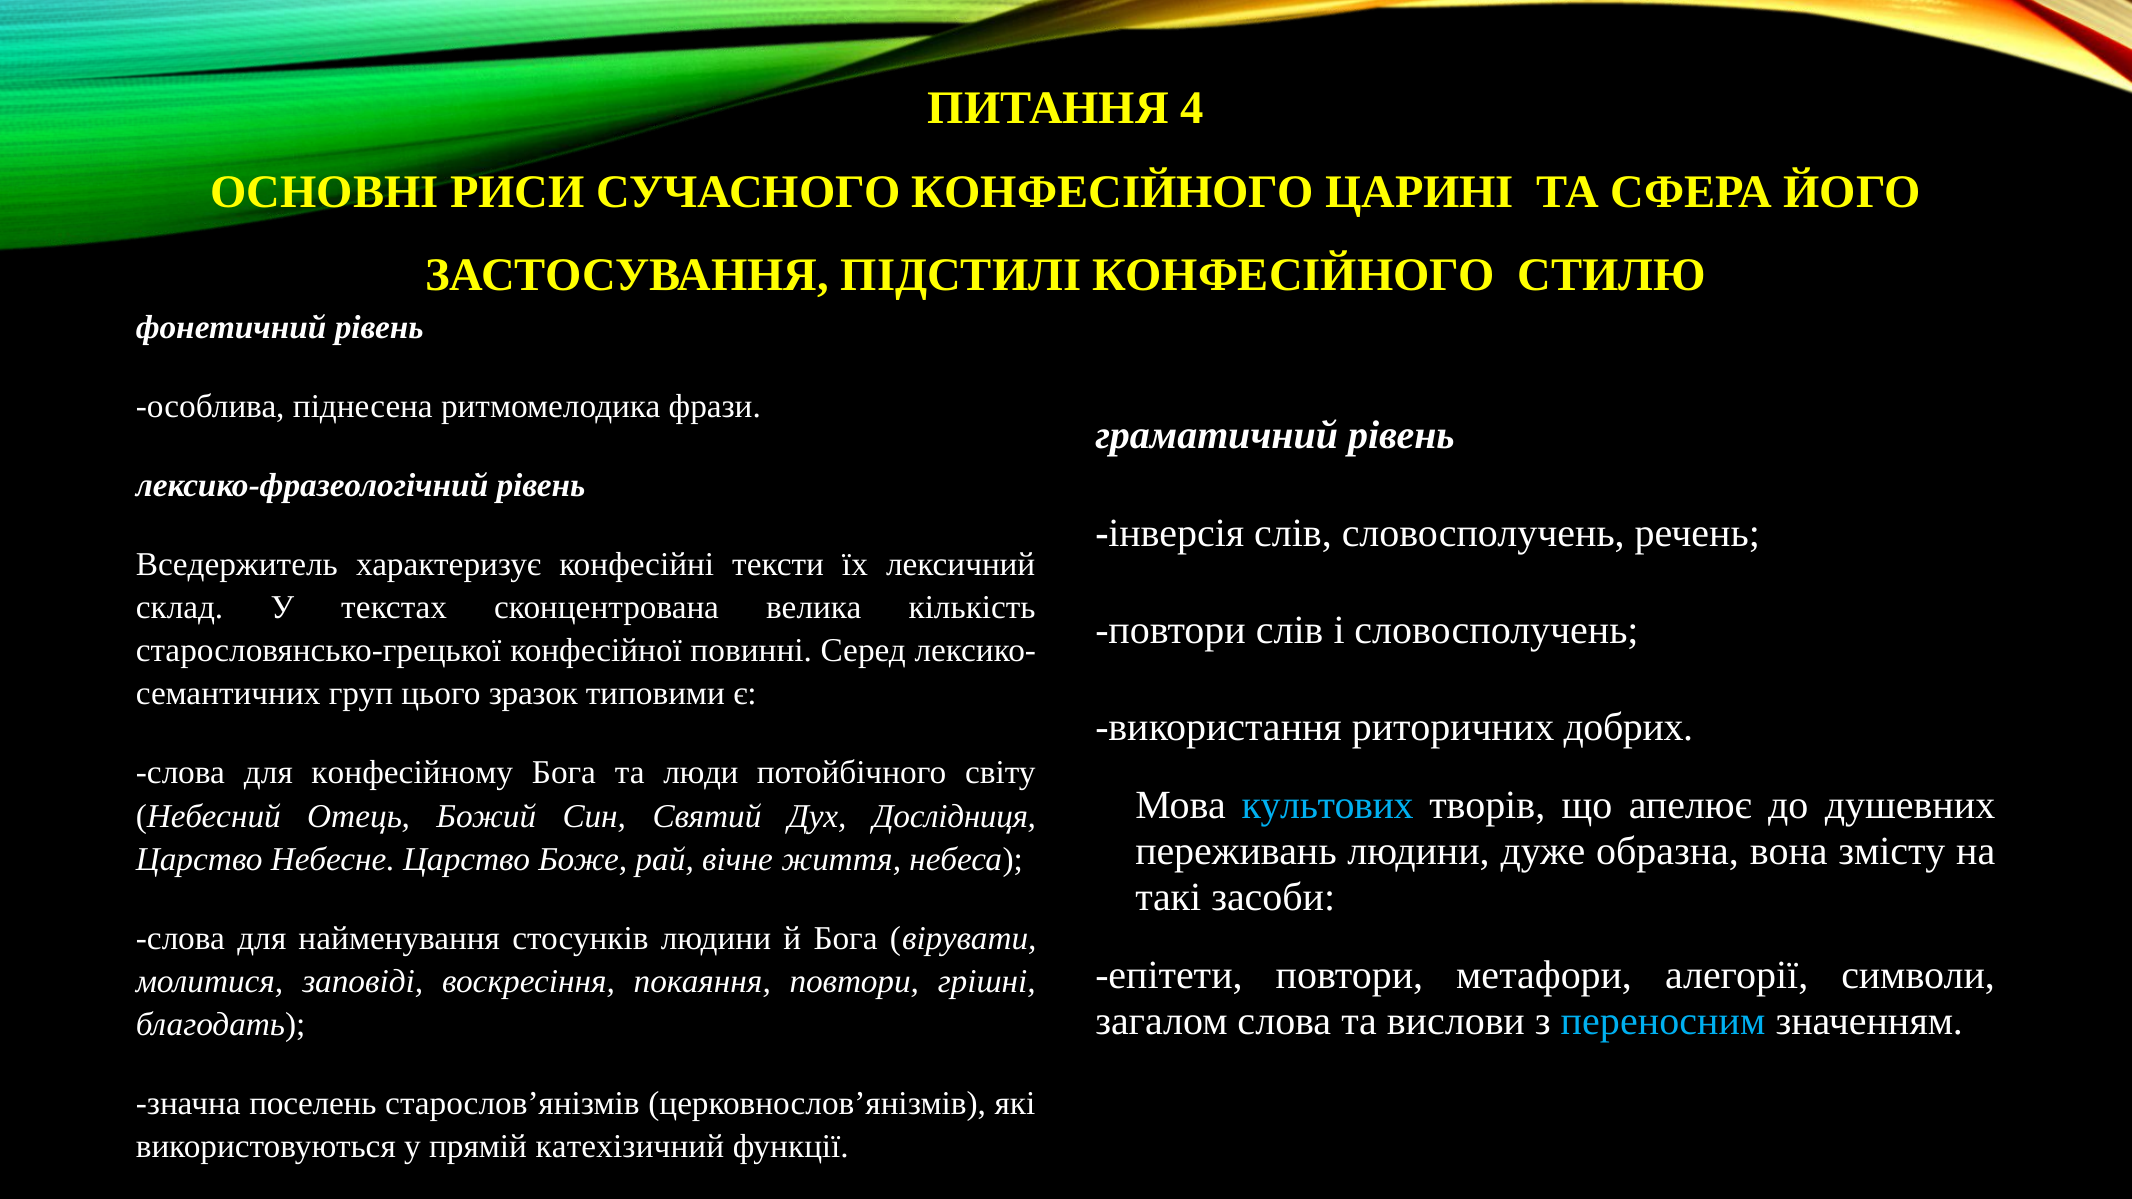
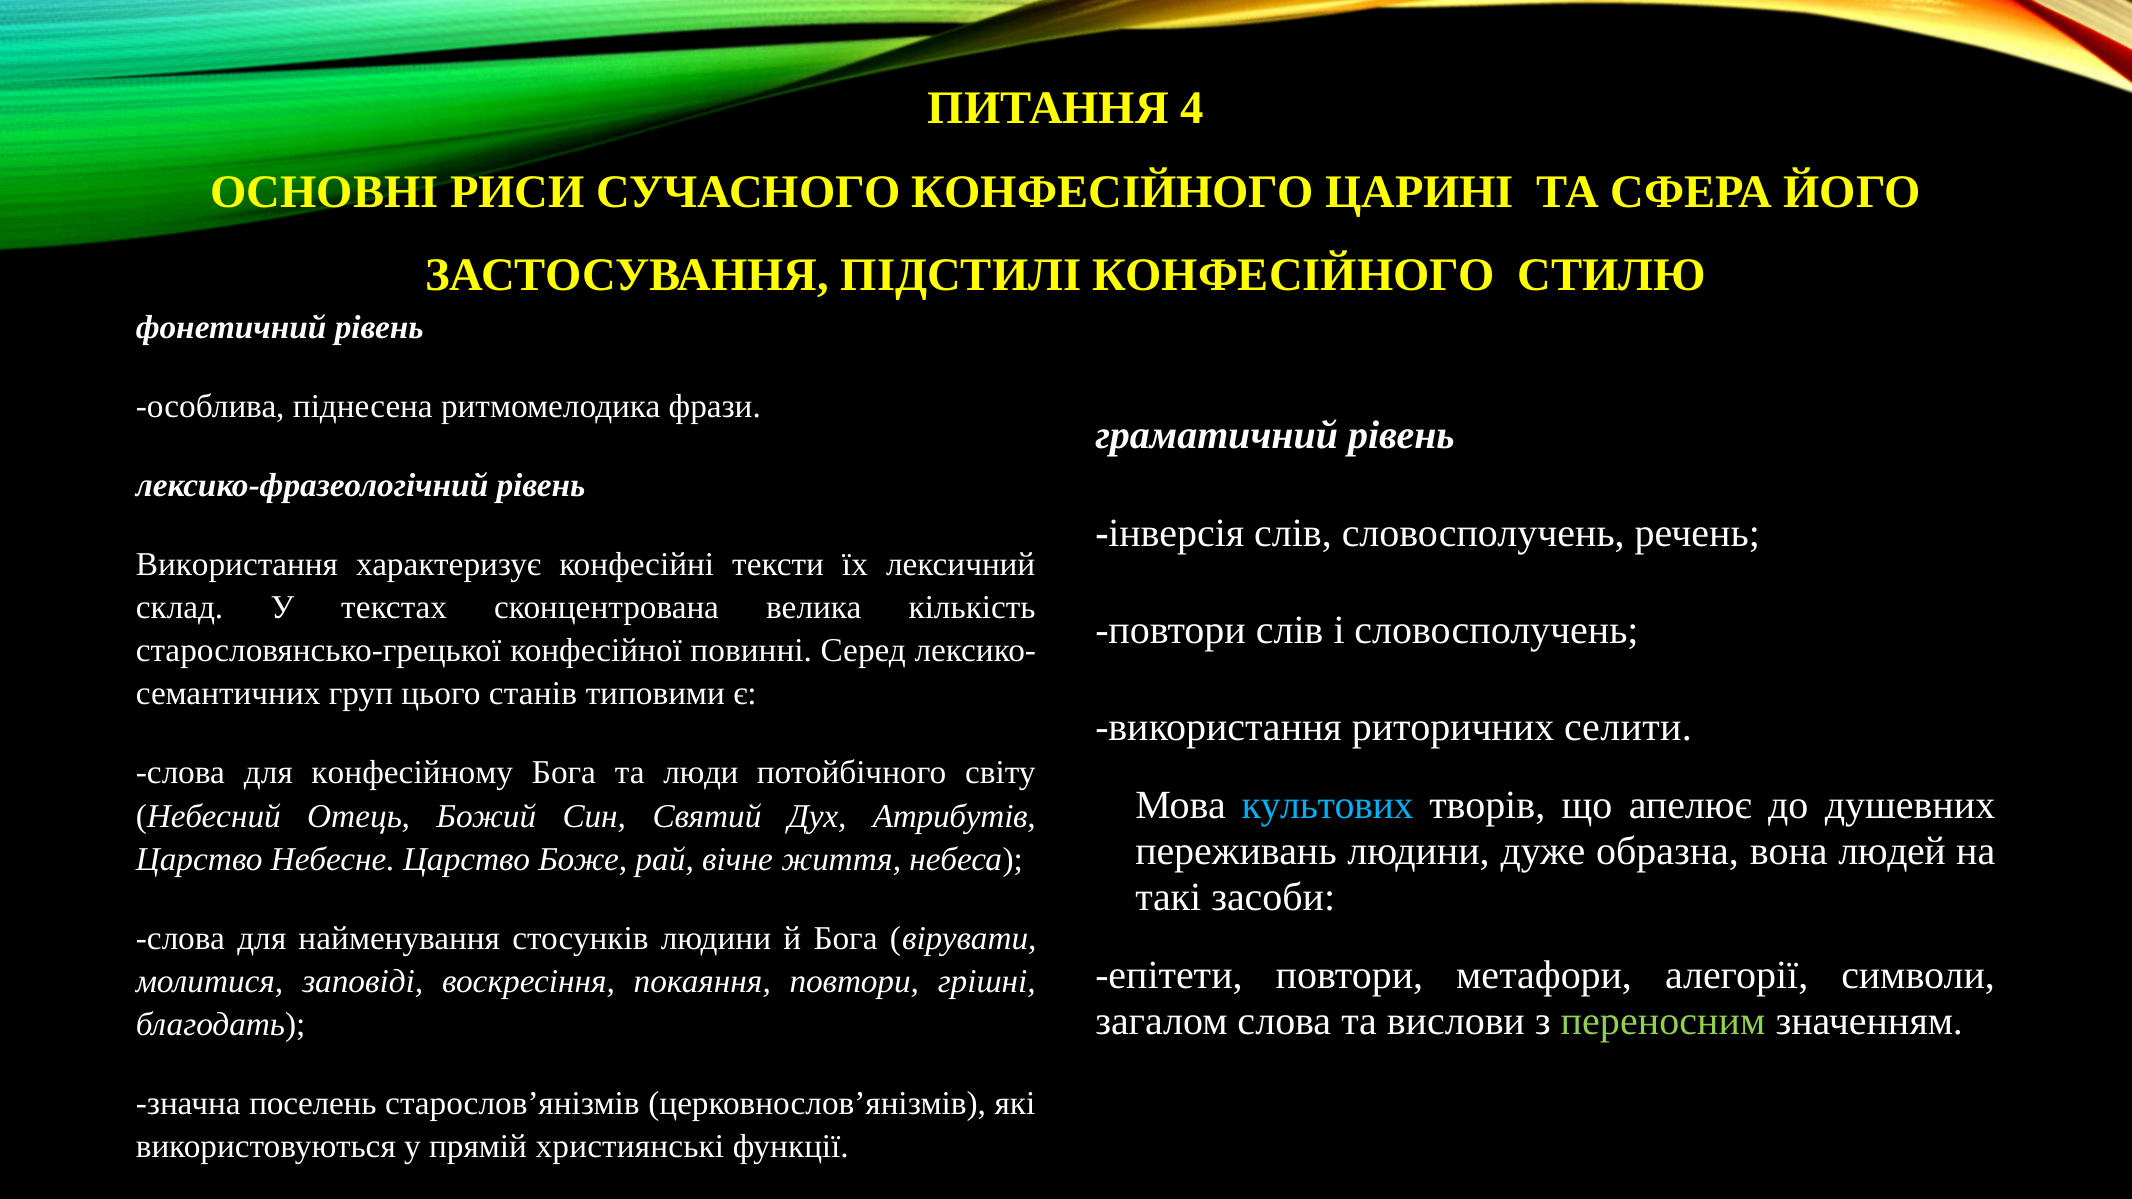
Вседержитель at (237, 565): Вседержитель -> Використання
зразок: зразок -> станів
добрих: добрих -> селити
Дослідниця: Дослідниця -> Атрибутів
змісту: змісту -> людей
переносним colour: light blue -> light green
катехізичний: катехізичний -> християнські
